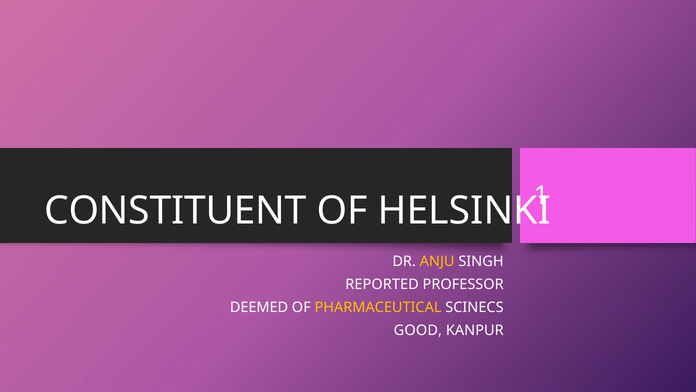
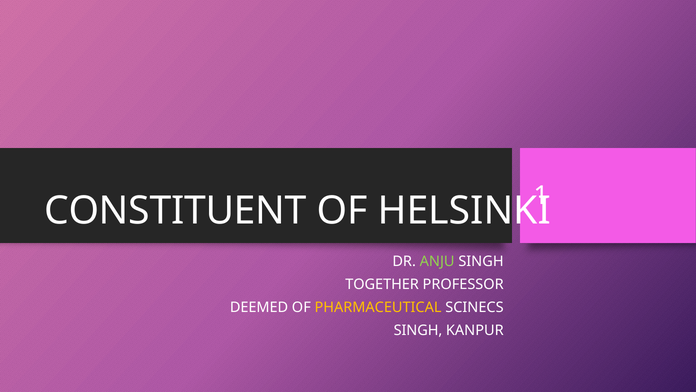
ANJU colour: yellow -> light green
REPORTED: REPORTED -> TOGETHER
GOOD at (418, 330): GOOD -> SINGH
